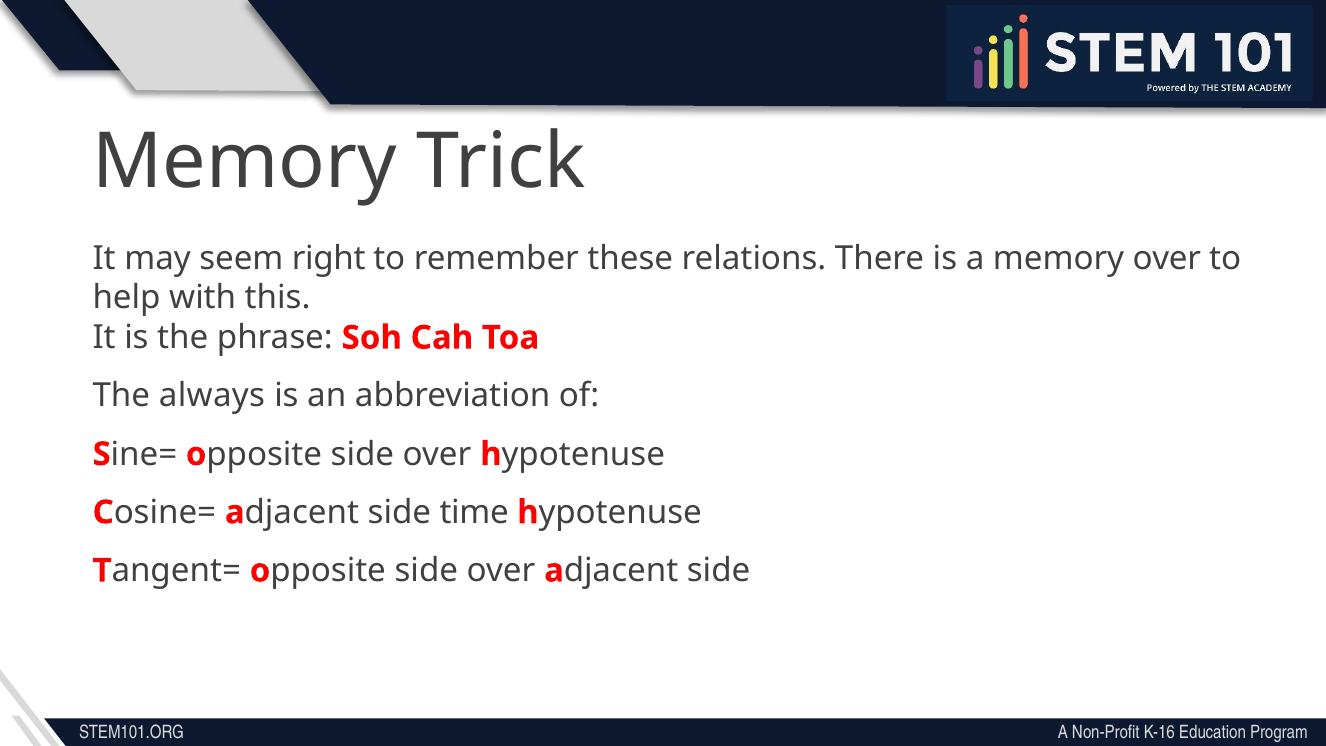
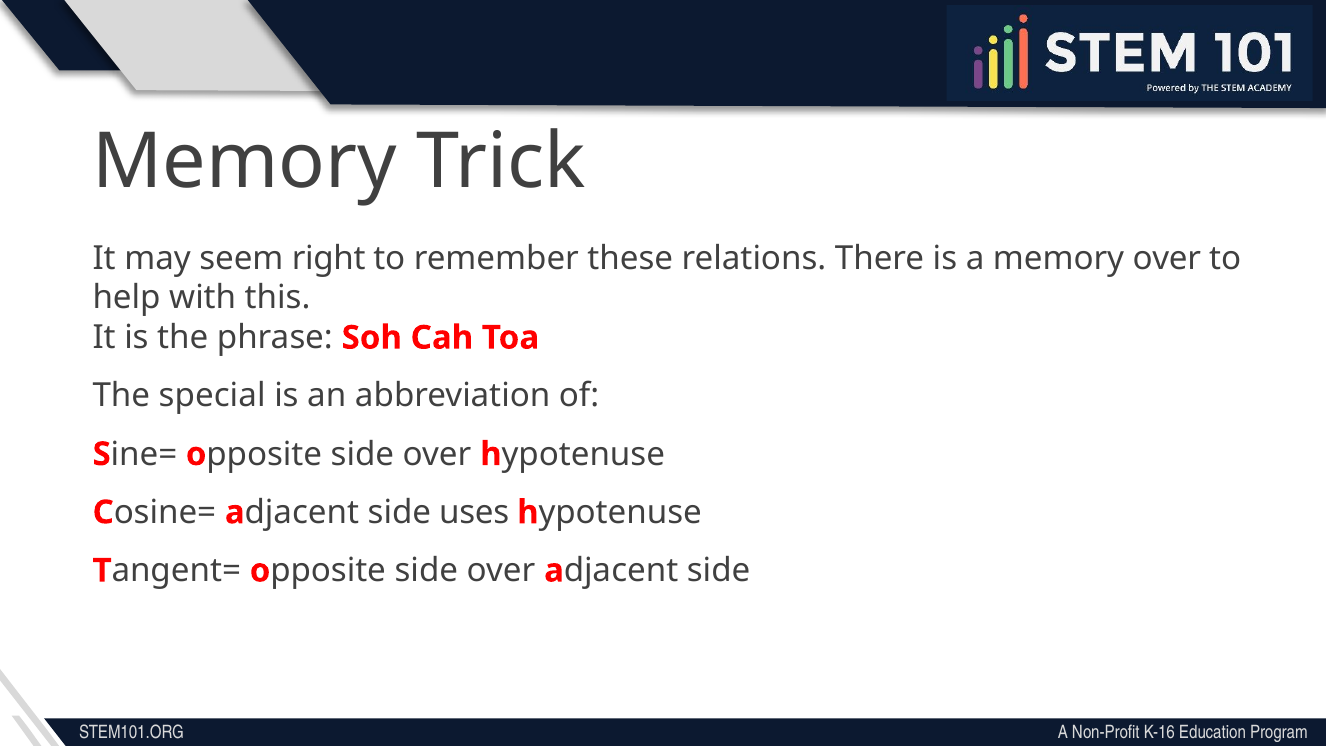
always: always -> special
time: time -> uses
